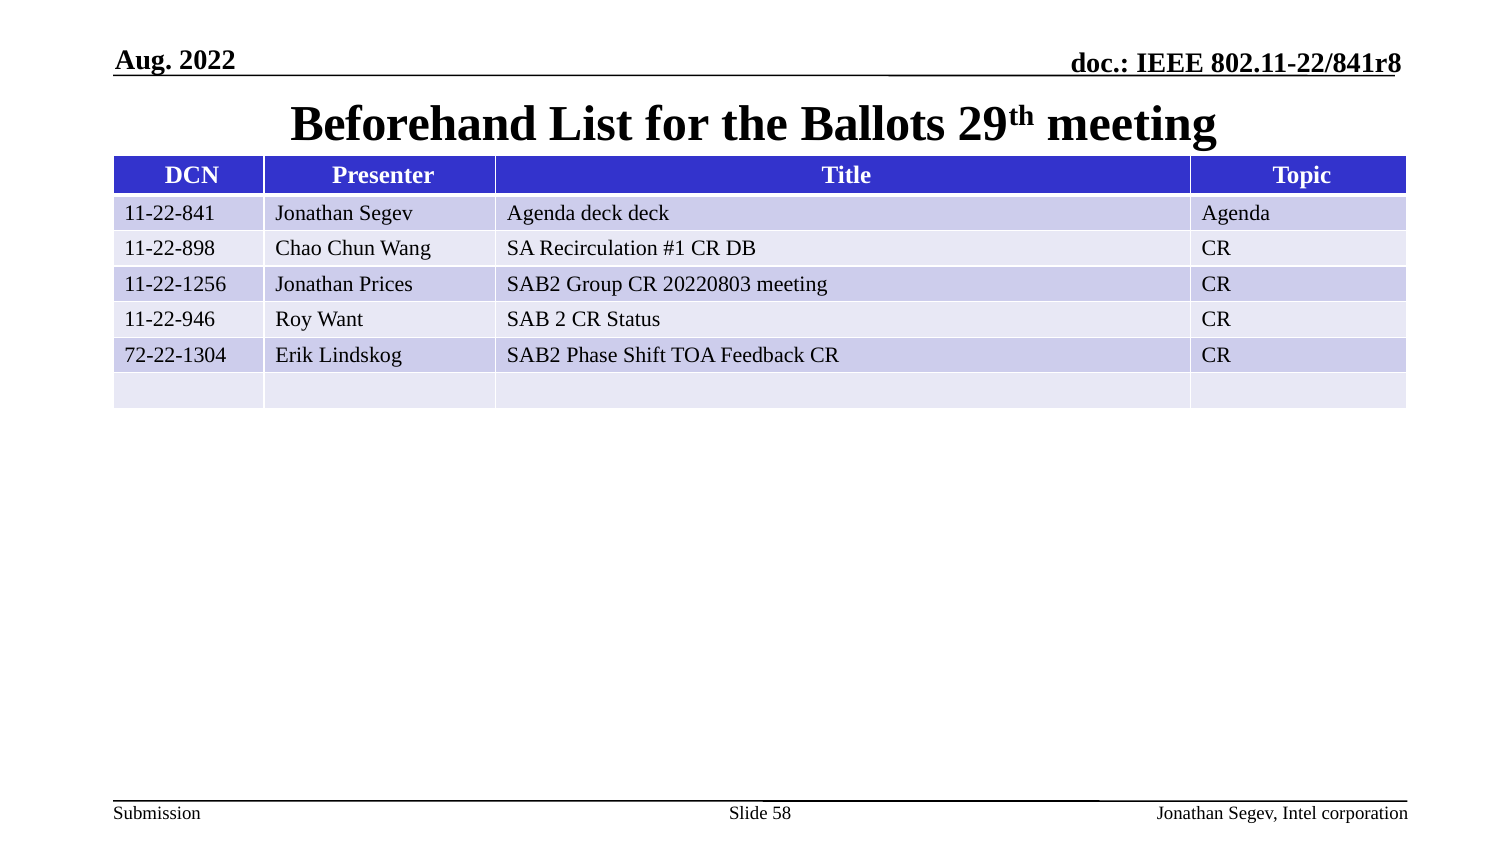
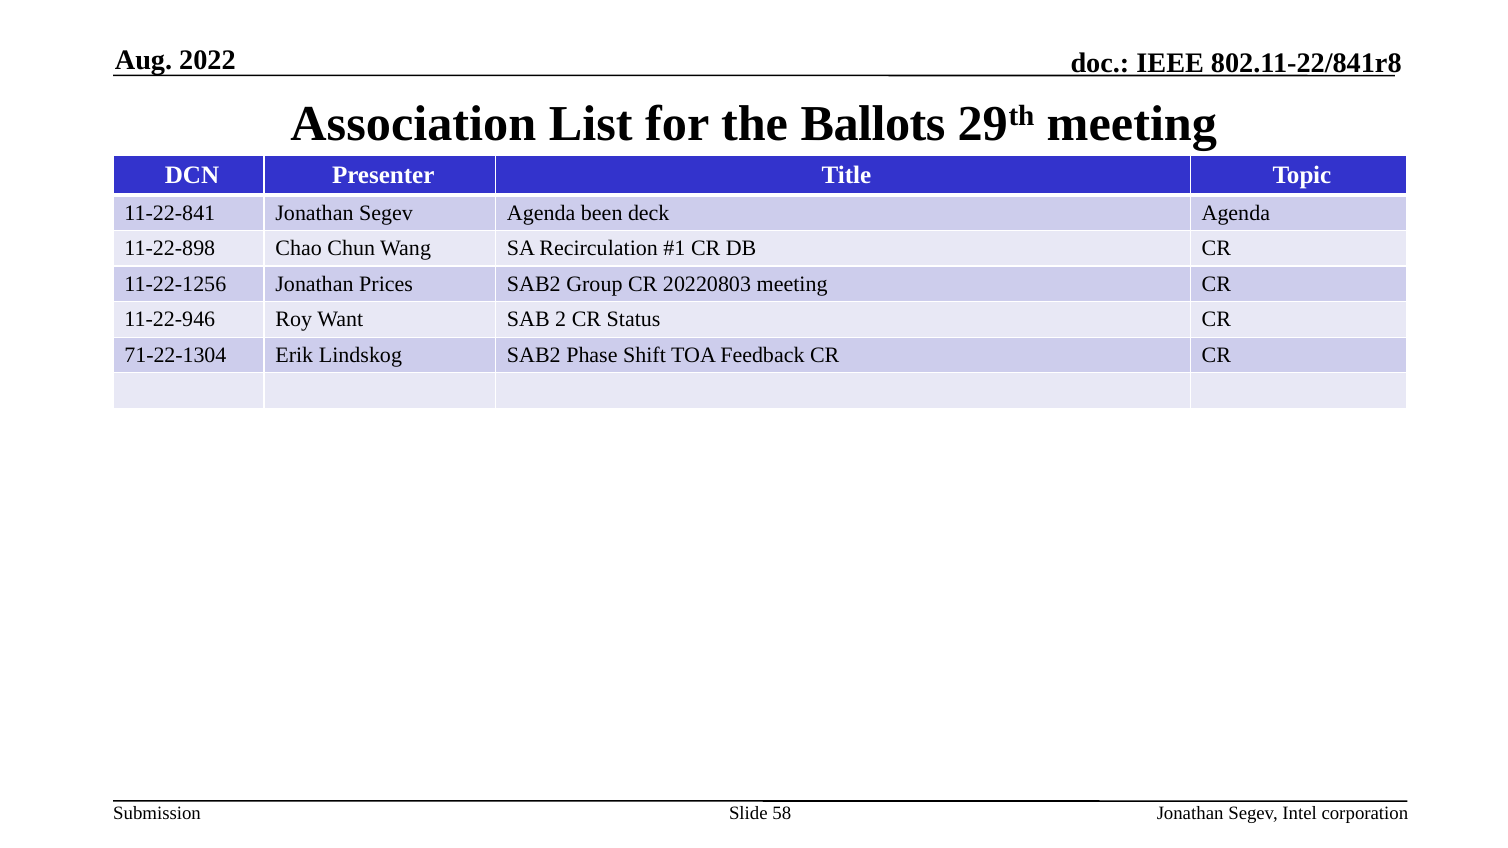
Beforehand: Beforehand -> Association
Agenda deck: deck -> been
72-22-1304: 72-22-1304 -> 71-22-1304
